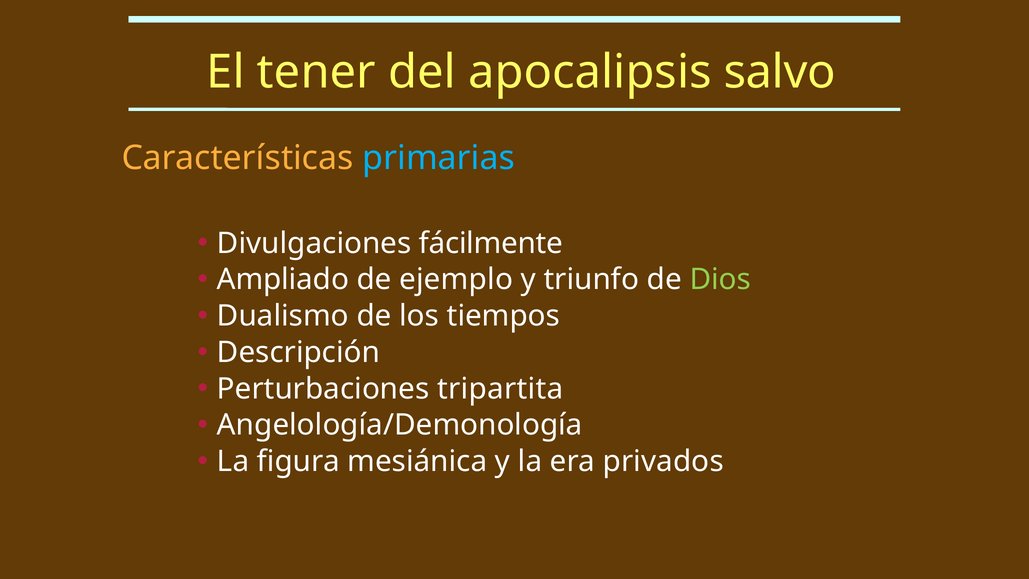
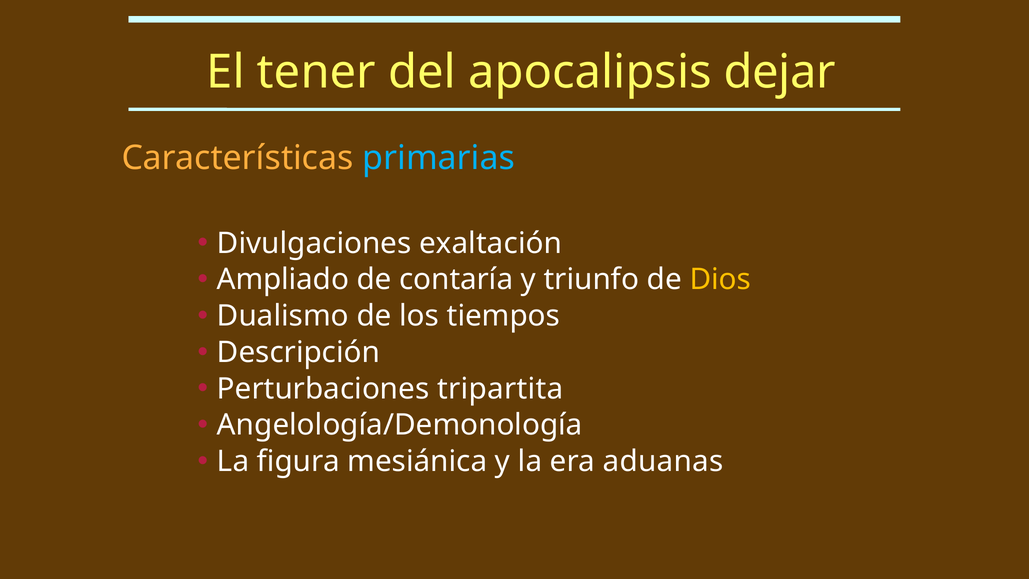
salvo: salvo -> dejar
fácilmente: fácilmente -> exaltación
ejemplo: ejemplo -> contaría
Dios colour: light green -> yellow
privados: privados -> aduanas
